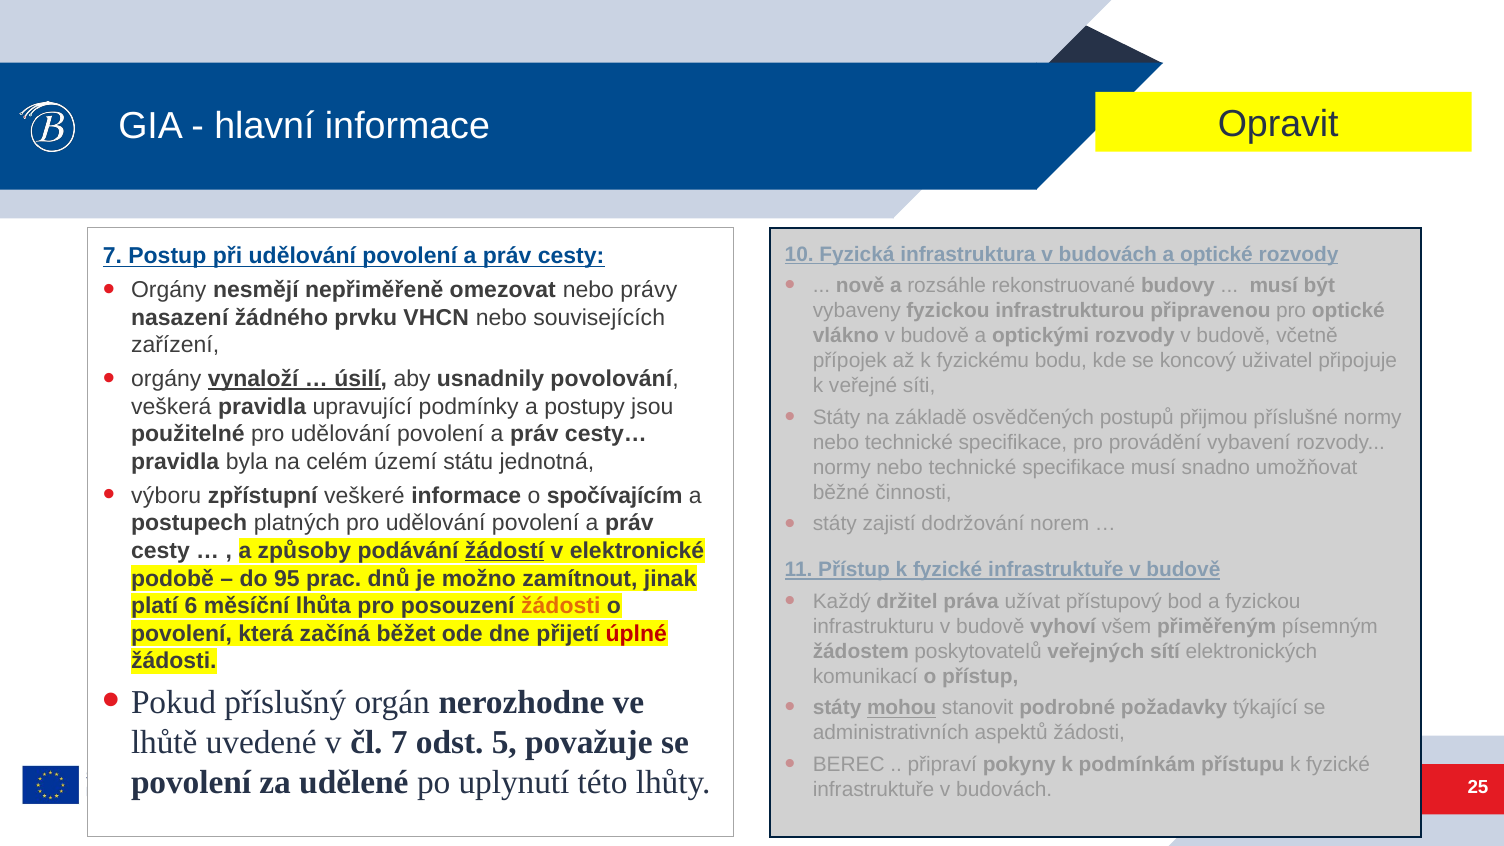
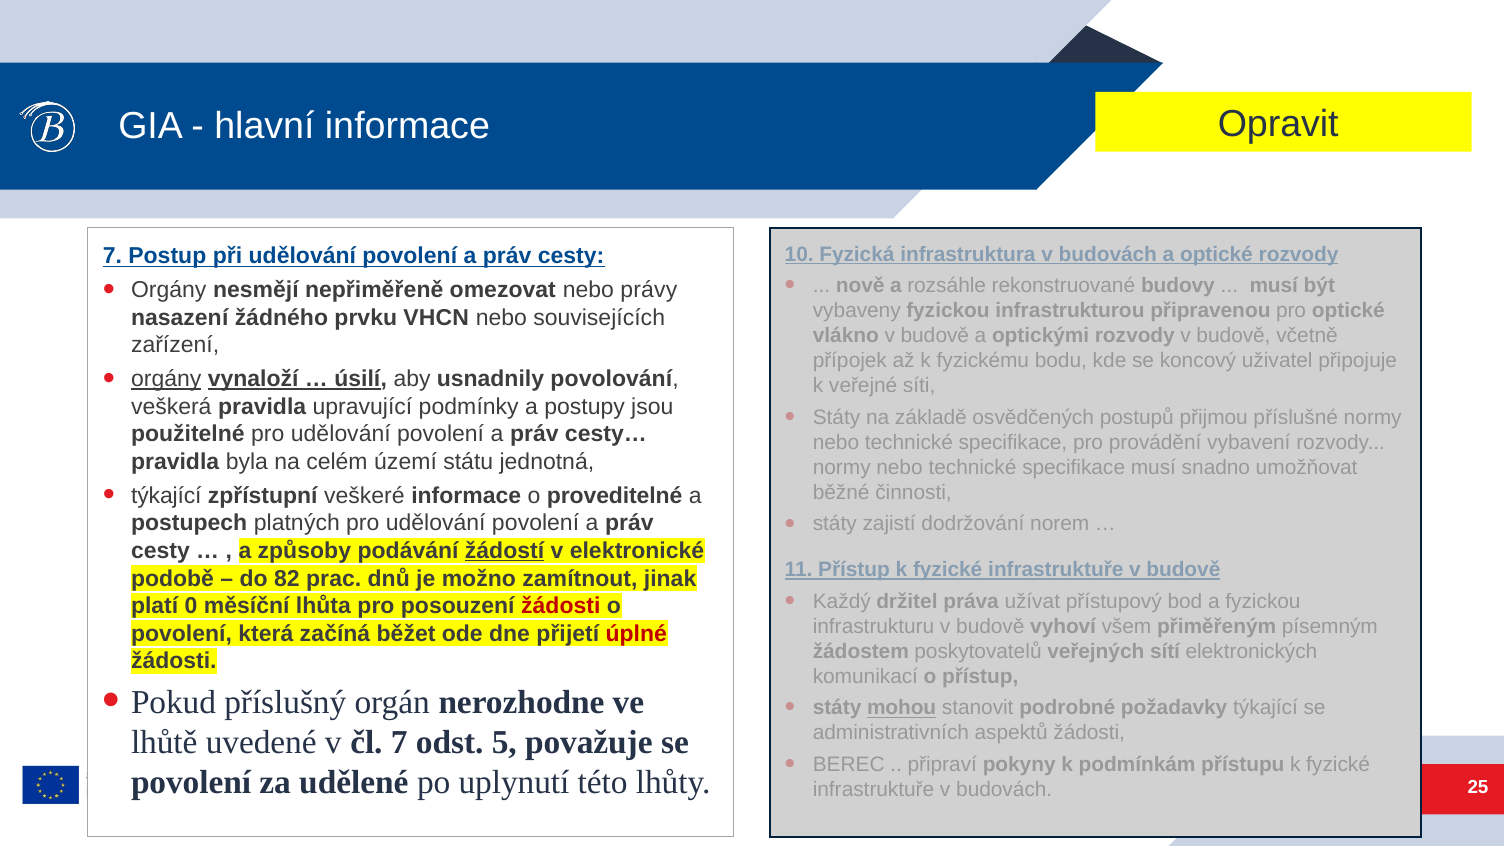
orgány at (166, 379) underline: none -> present
výboru at (166, 496): výboru -> týkající
spočívajícím: spočívajícím -> proveditelné
95: 95 -> 82
6: 6 -> 0
žádosti at (561, 606) colour: orange -> red
